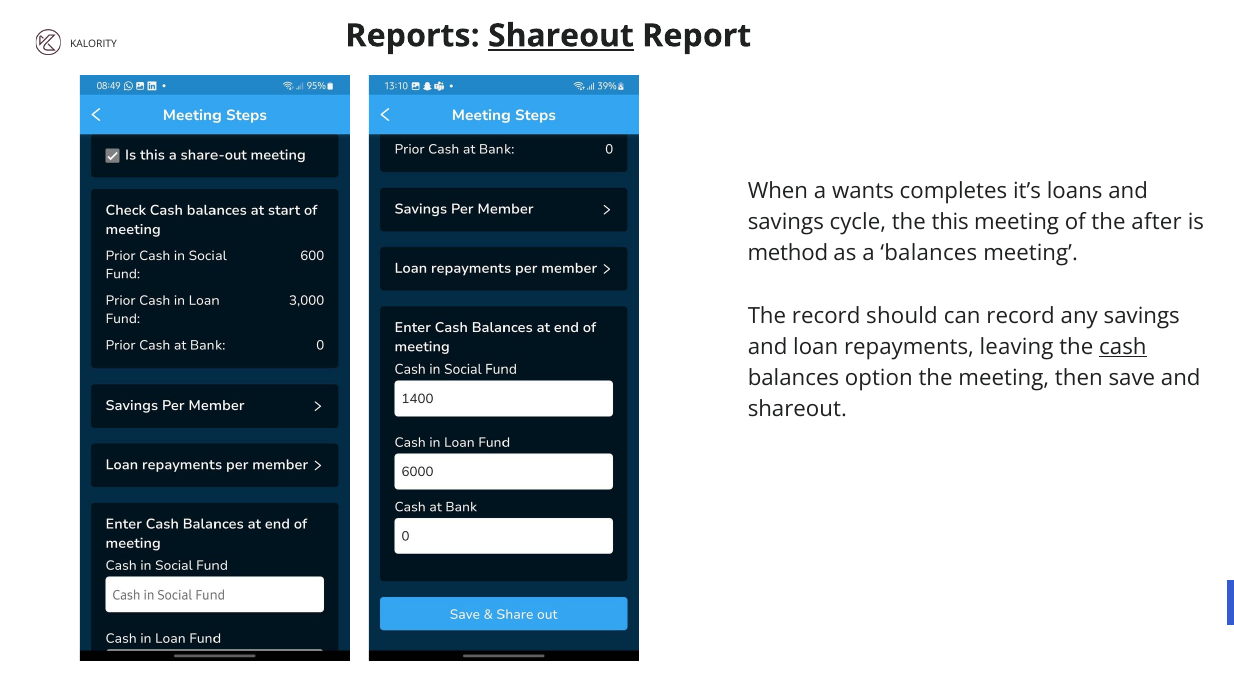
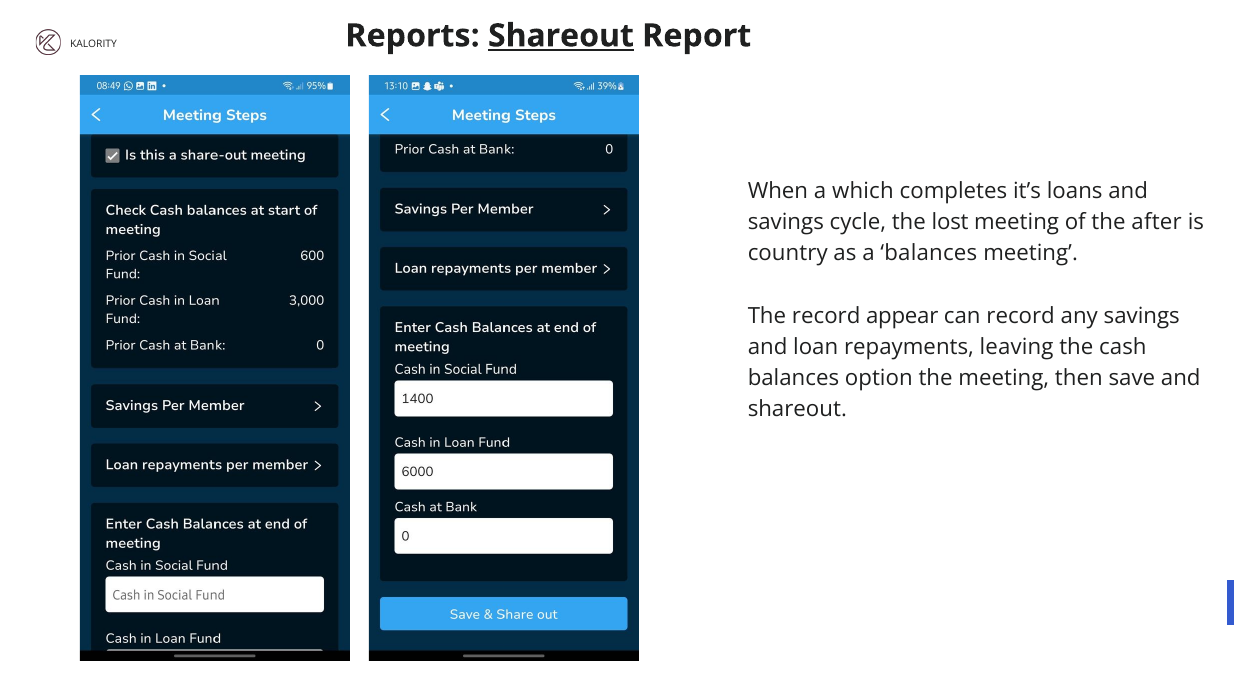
wants: wants -> which
this: this -> lost
method: method -> country
should: should -> appear
cash underline: present -> none
